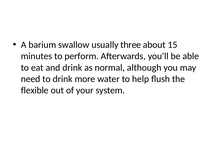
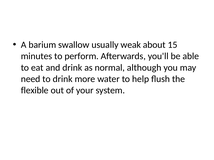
three: three -> weak
